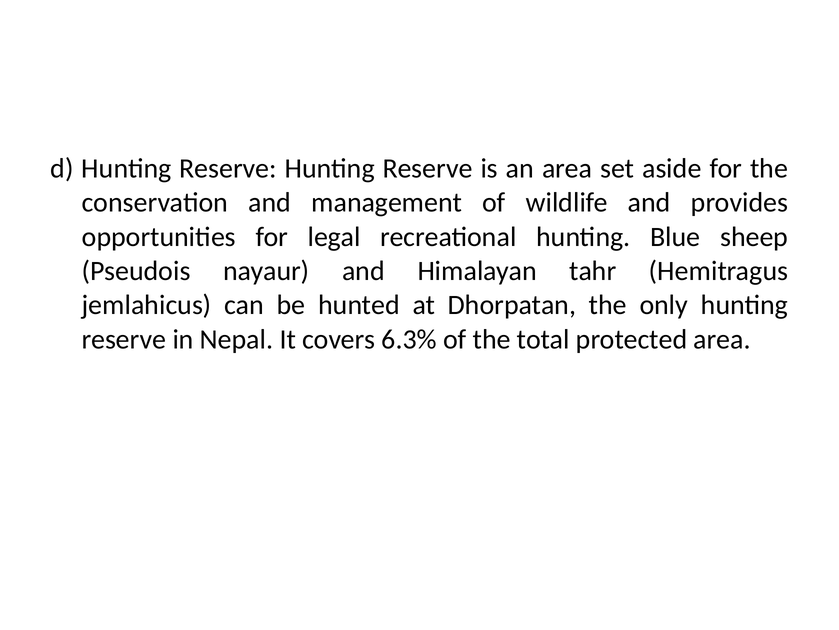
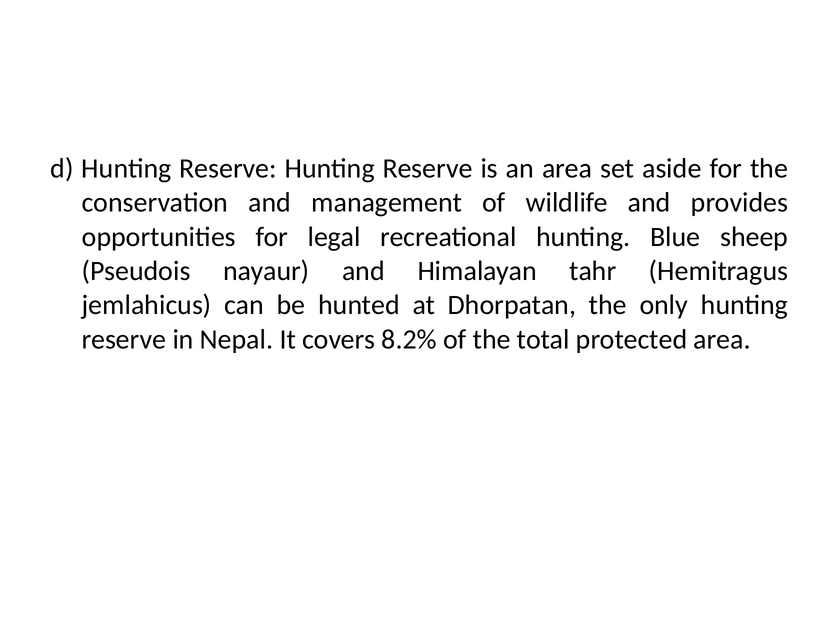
6.3%: 6.3% -> 8.2%
